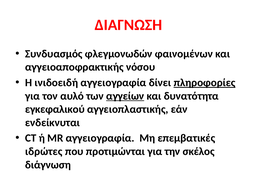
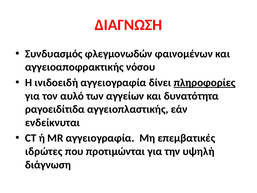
αγγείων underline: present -> none
εγκεφαλικού: εγκεφαλικού -> ραγοειδίτιδα
σκέλος: σκέλος -> υψηλή
